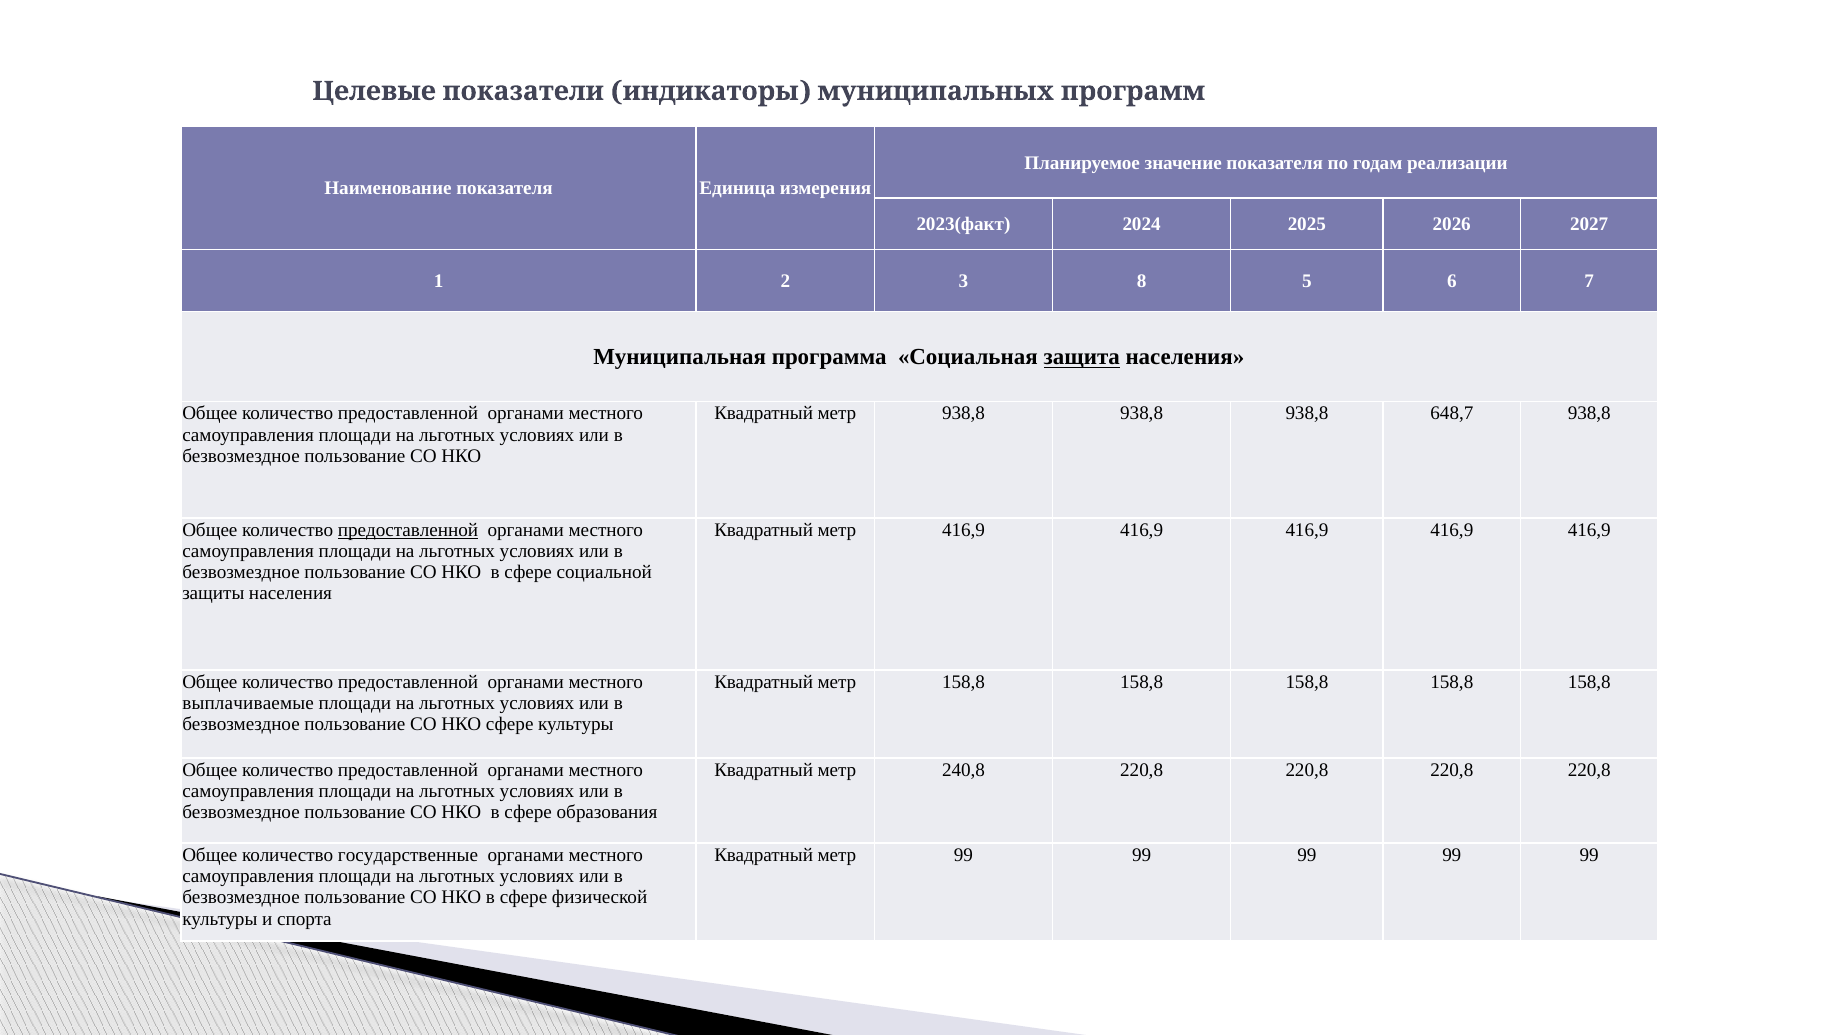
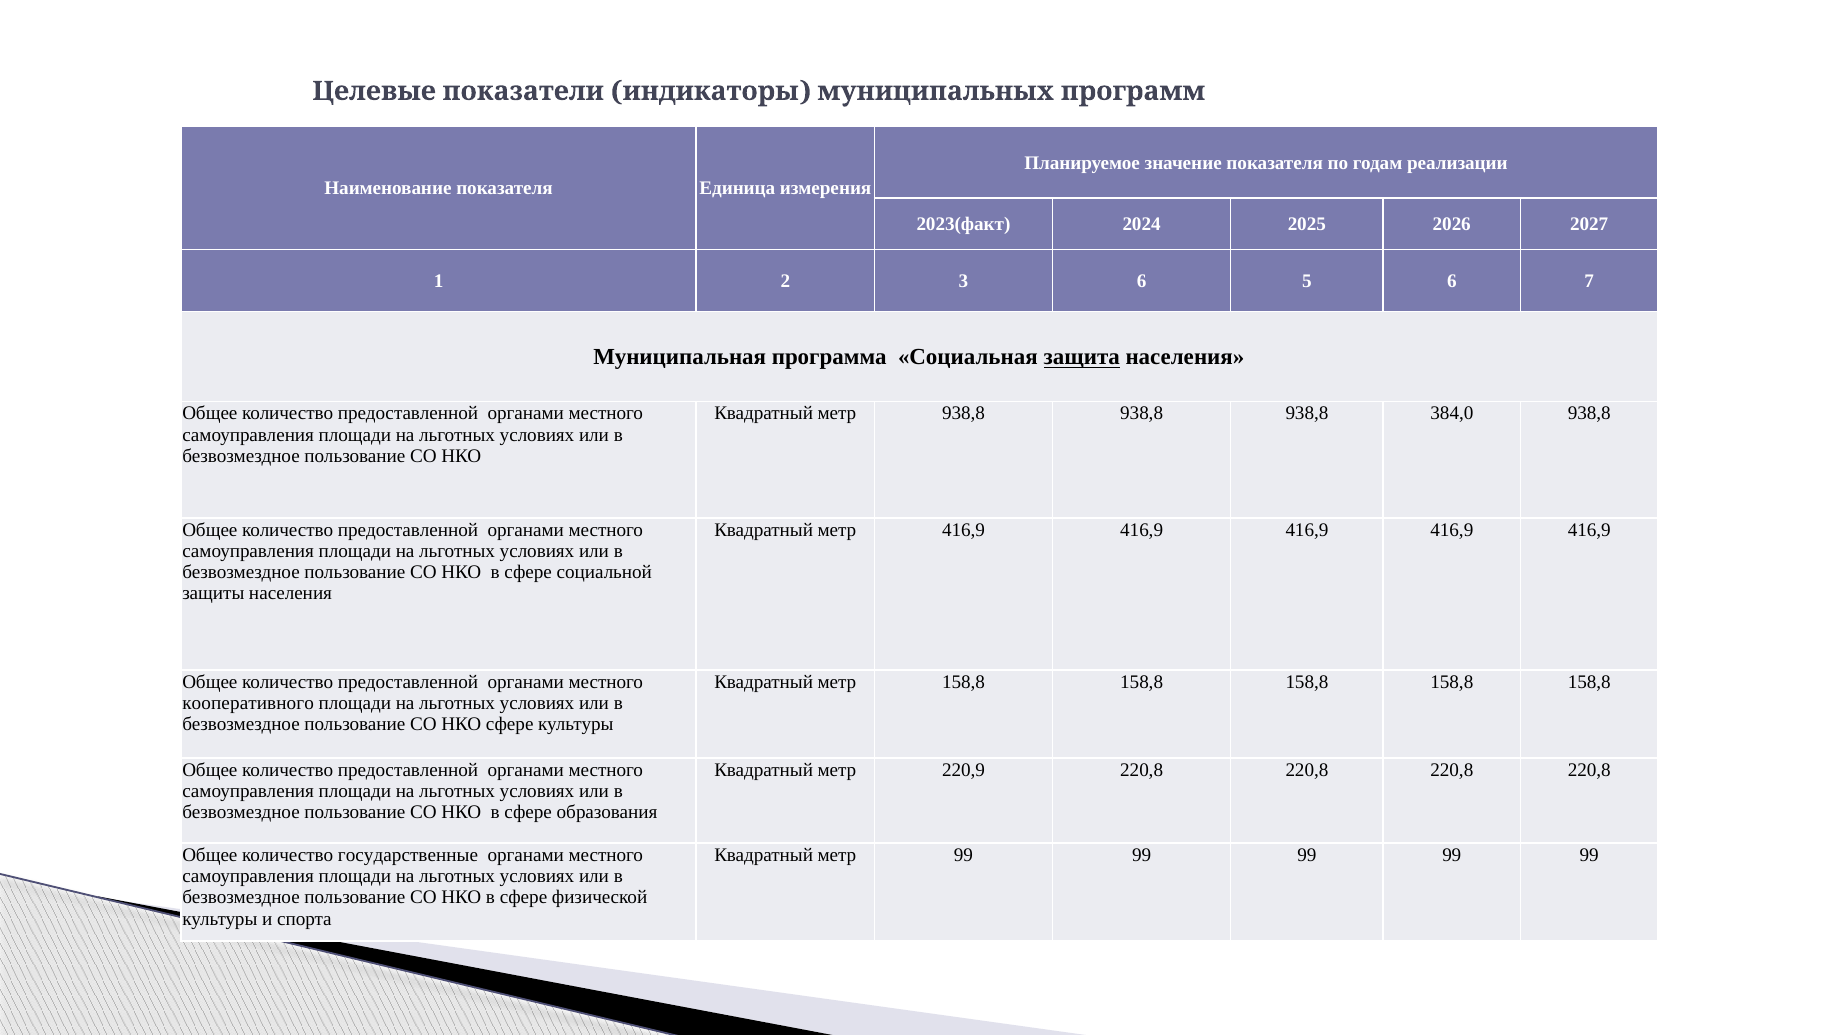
3 8: 8 -> 6
648,7: 648,7 -> 384,0
предоставленной at (408, 530) underline: present -> none
выплачиваемые: выплачиваемые -> кооперативного
240,8: 240,8 -> 220,9
